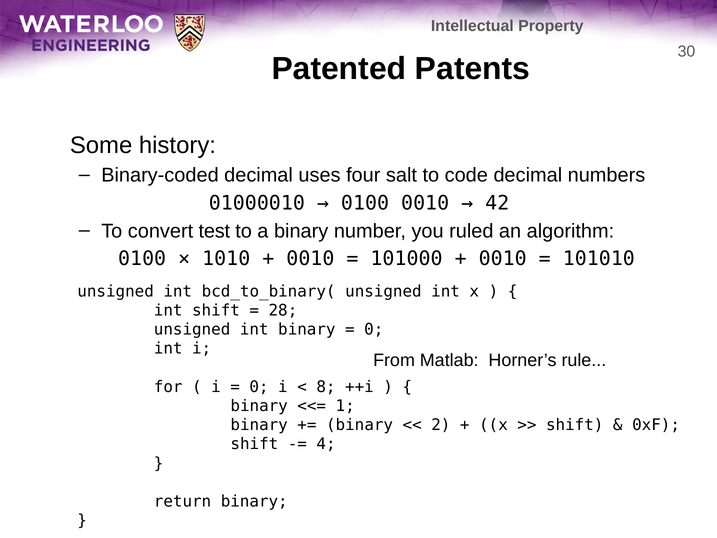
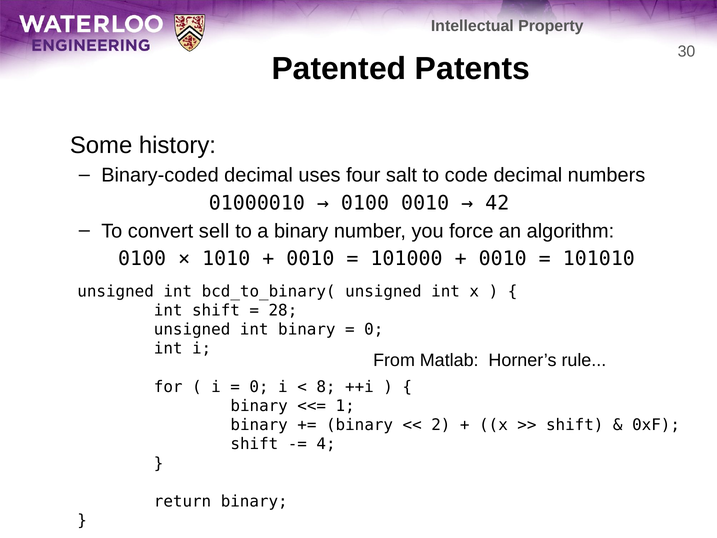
test: test -> sell
ruled: ruled -> force
